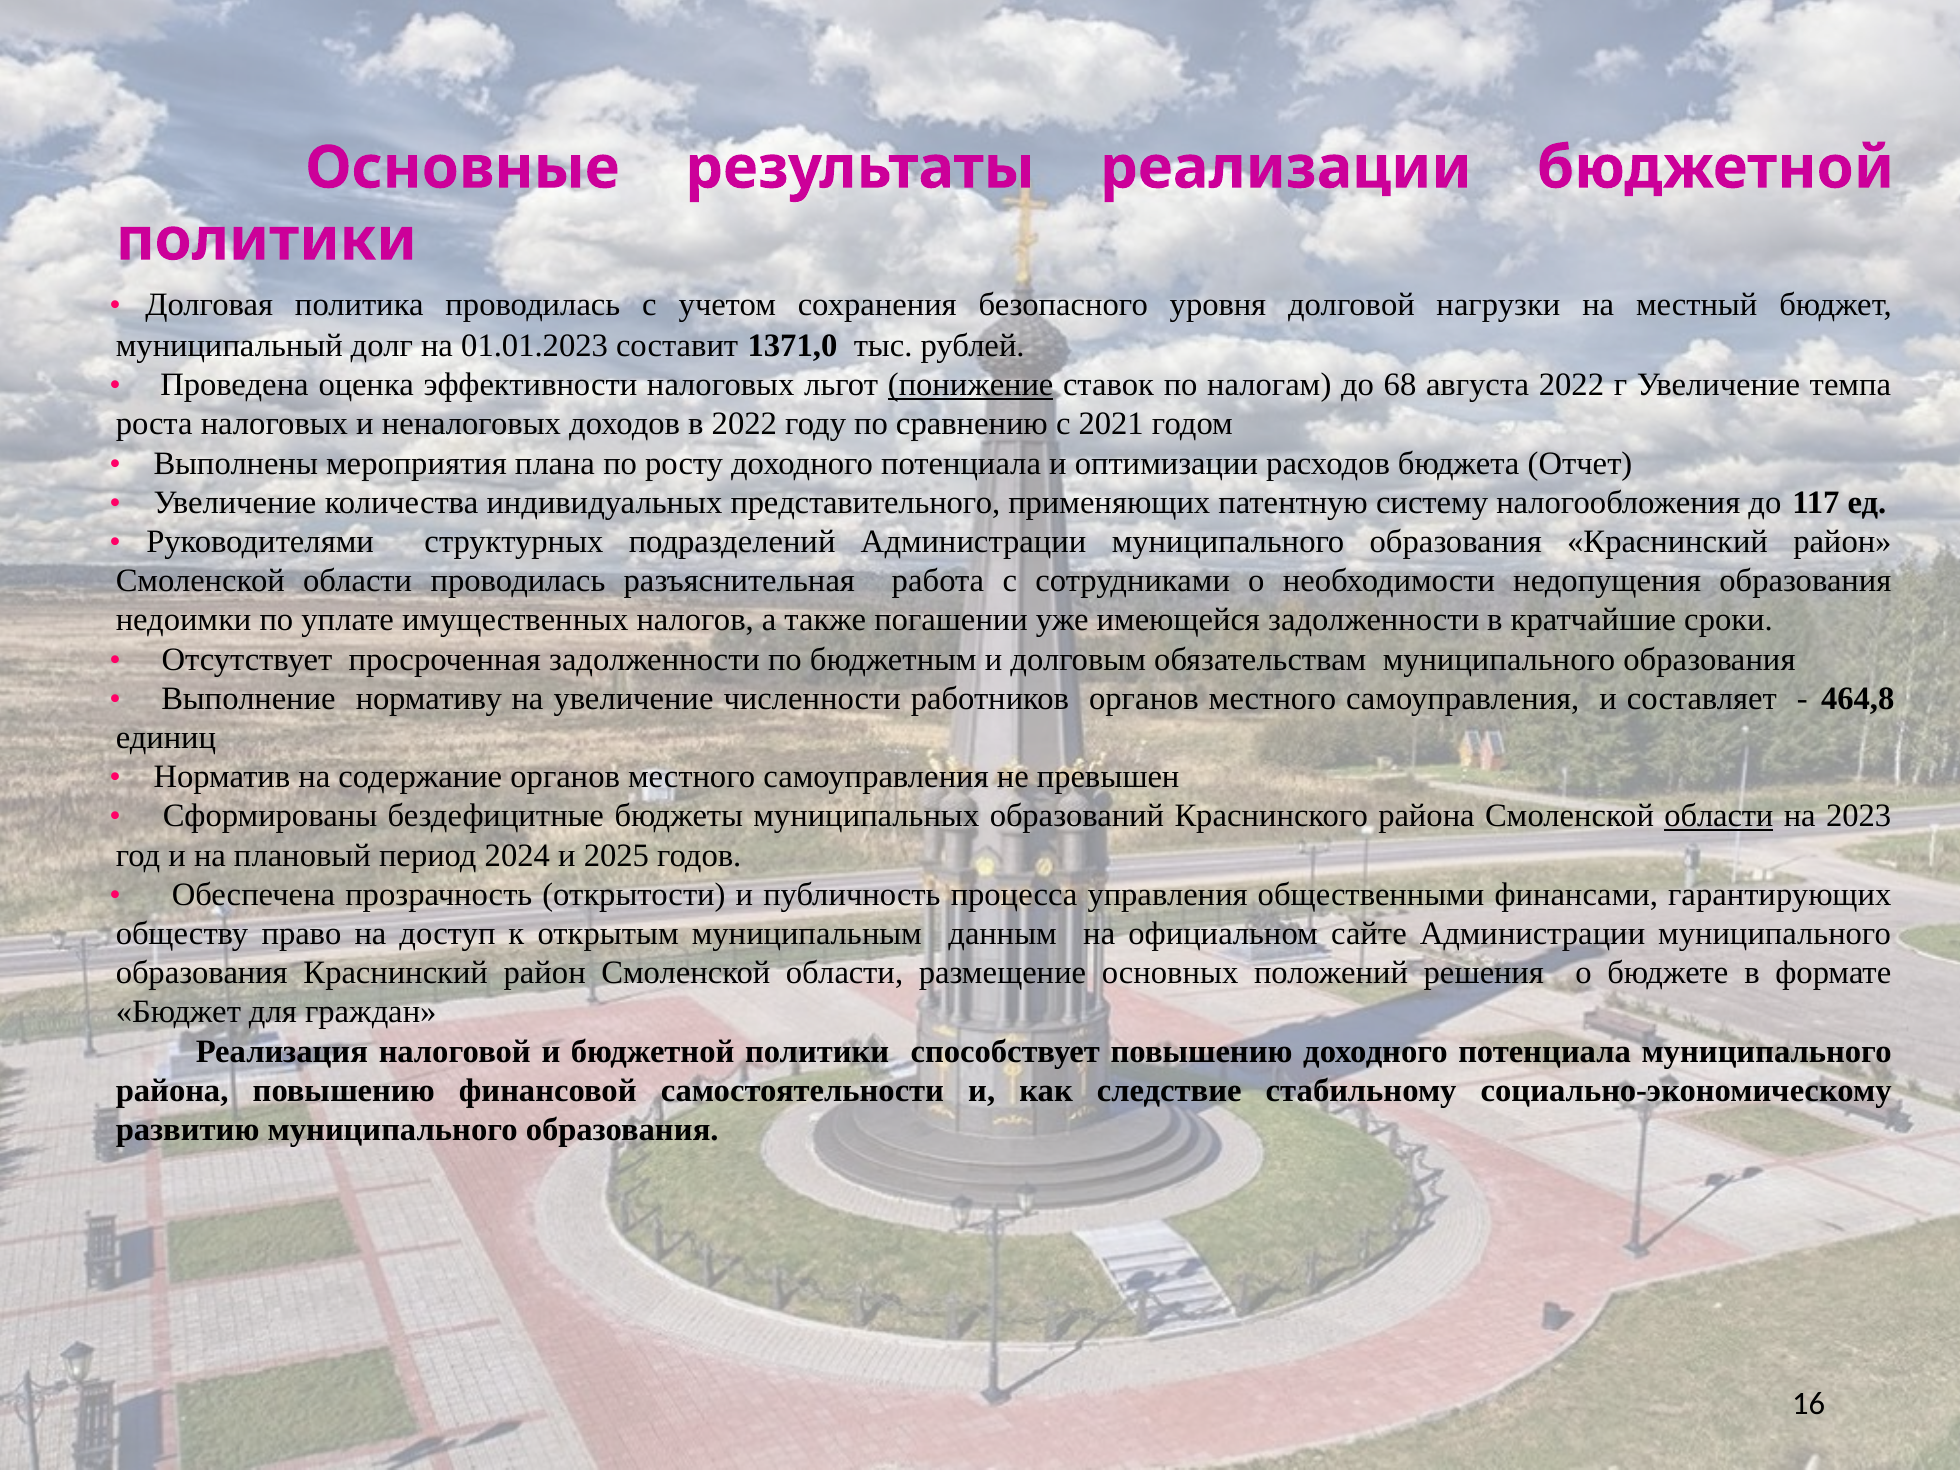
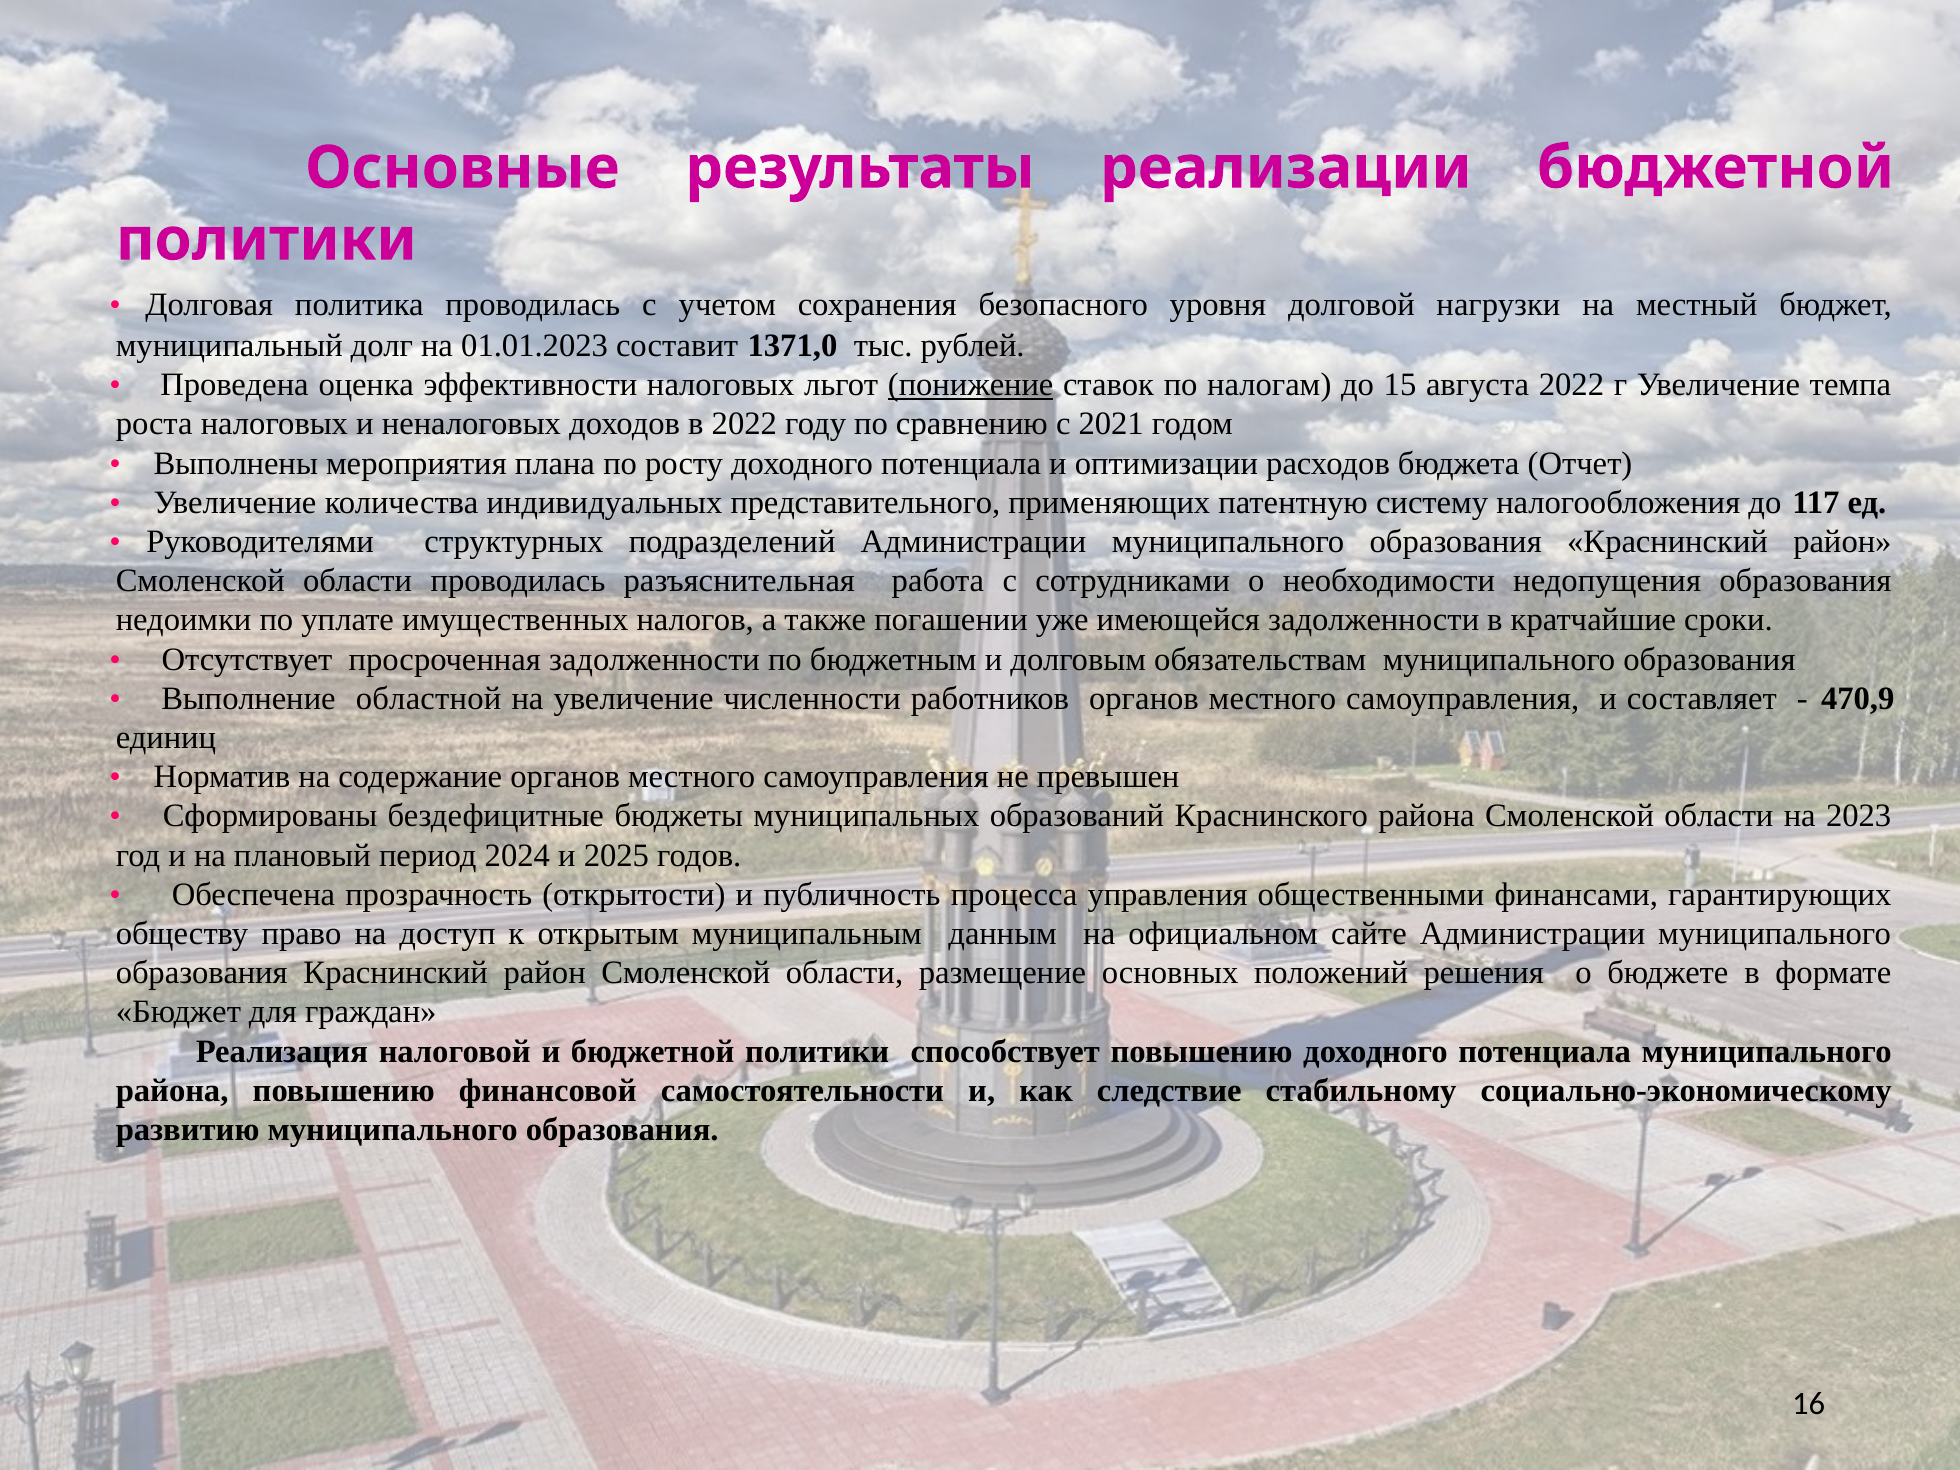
68: 68 -> 15
нормативу: нормативу -> областной
464,8: 464,8 -> 470,9
области at (1719, 816) underline: present -> none
